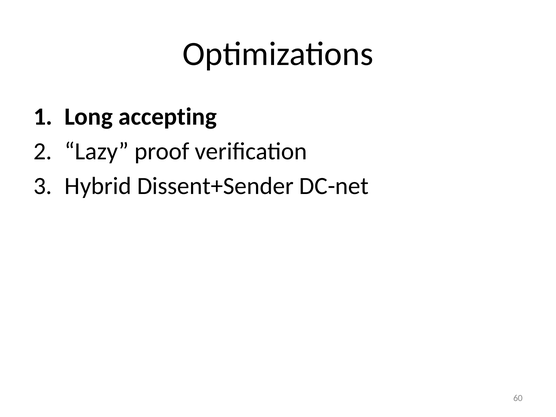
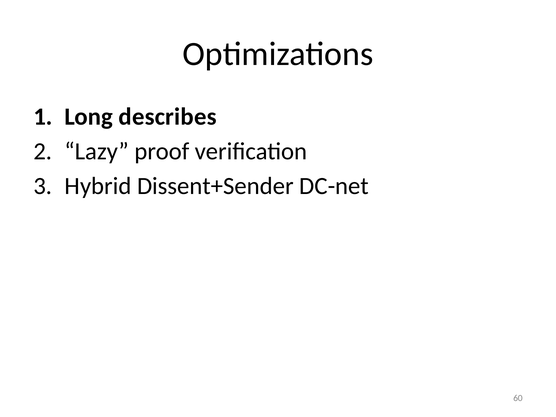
accepting: accepting -> describes
